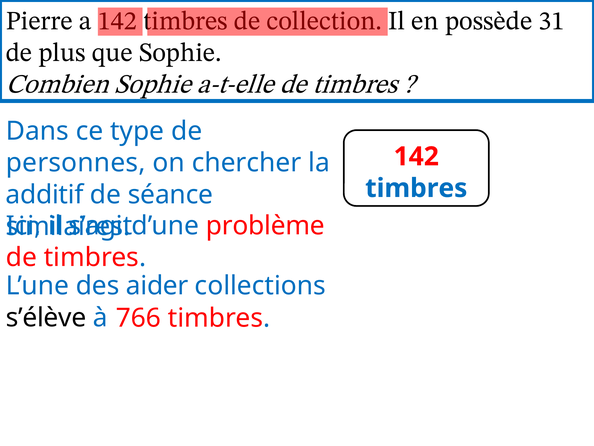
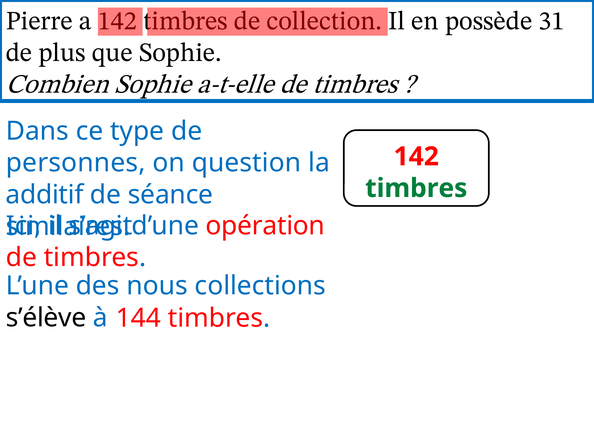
chercher: chercher -> question
timbres at (416, 188) colour: blue -> green
problème: problème -> opération
aider: aider -> nous
766: 766 -> 144
